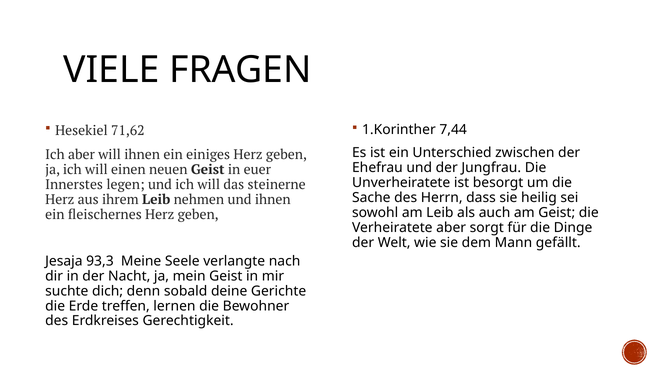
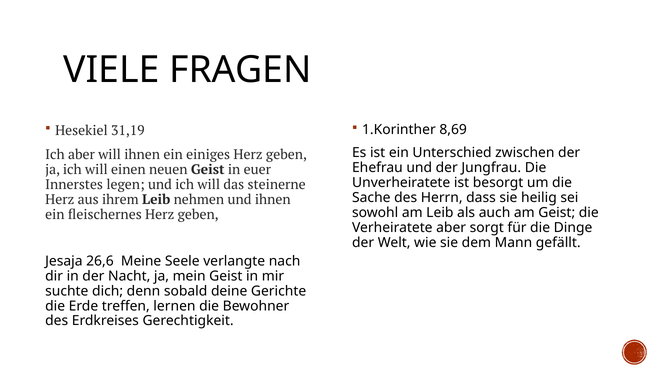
7,44: 7,44 -> 8,69
71,62: 71,62 -> 31,19
93,3: 93,3 -> 26,6
